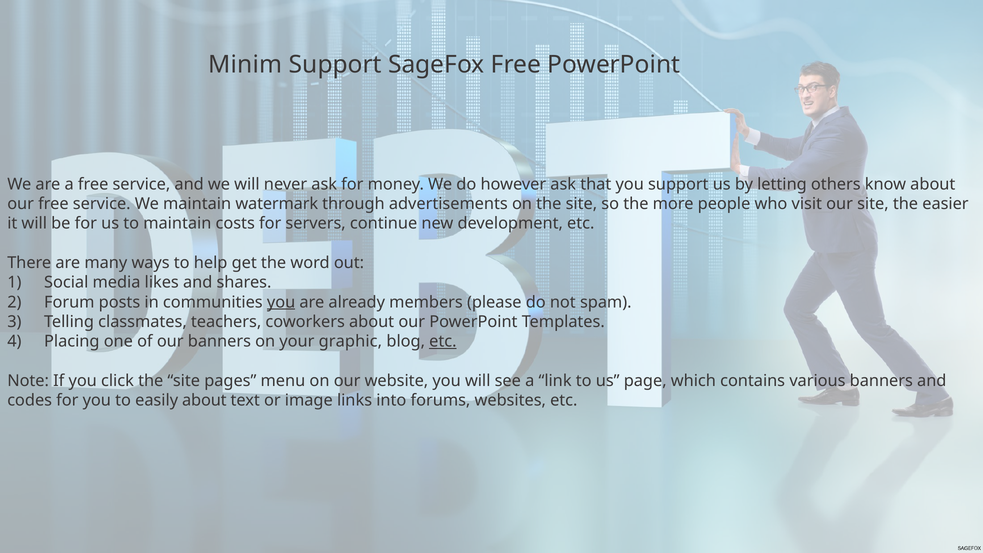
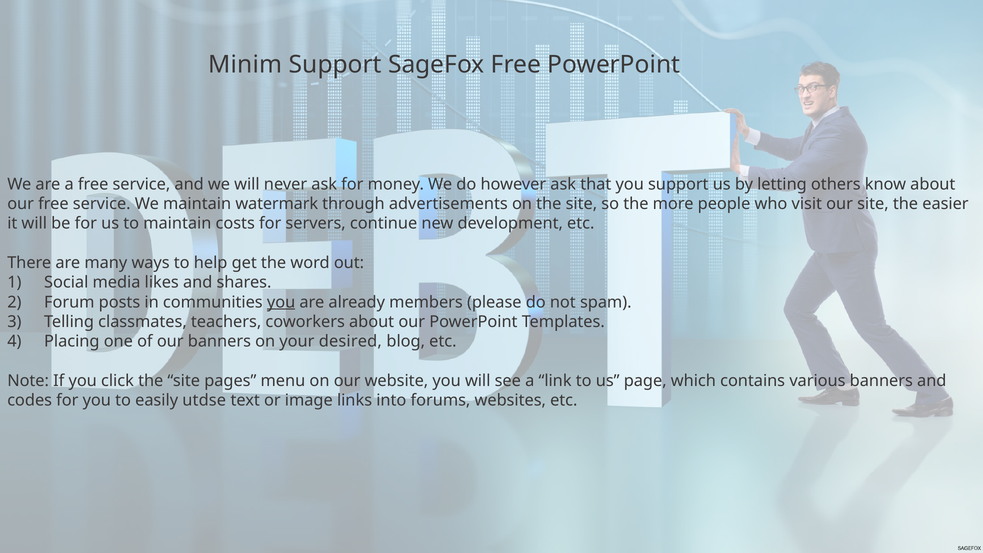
graphic: graphic -> desired
etc at (443, 341) underline: present -> none
easily about: about -> utdse
